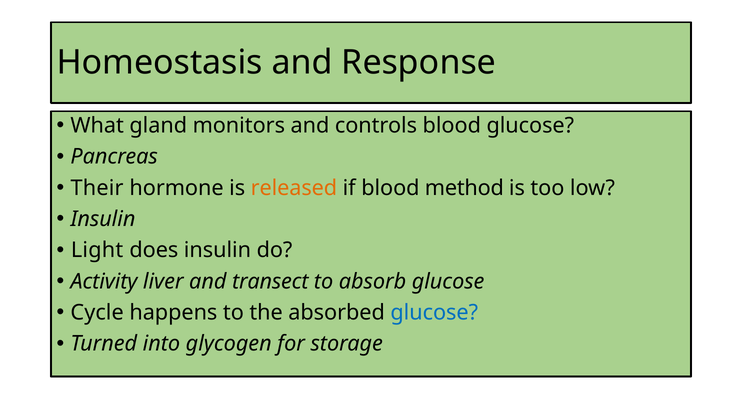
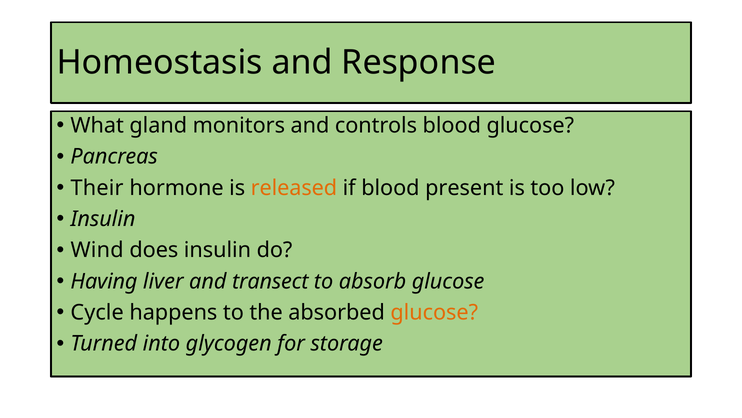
method: method -> present
Light: Light -> Wind
Activity: Activity -> Having
glucose at (434, 312) colour: blue -> orange
